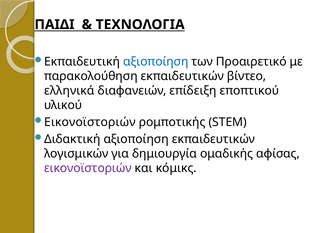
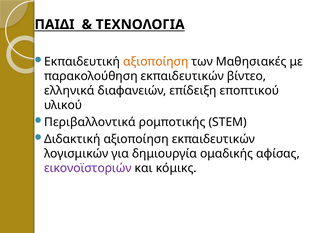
αξιοποίηση at (156, 62) colour: blue -> orange
Προαιρετικό: Προαιρετικό -> Μαθησιακές
Εικονοϊστοριών at (90, 122): Εικονοϊστοριών -> Περιβαλλοντικά
